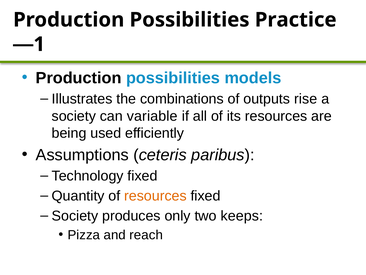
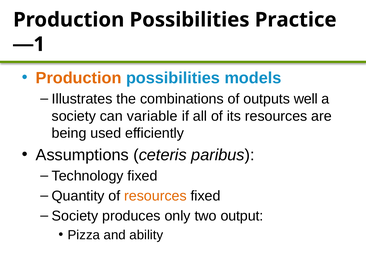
Production at (79, 78) colour: black -> orange
rise: rise -> well
keeps: keeps -> output
reach: reach -> ability
